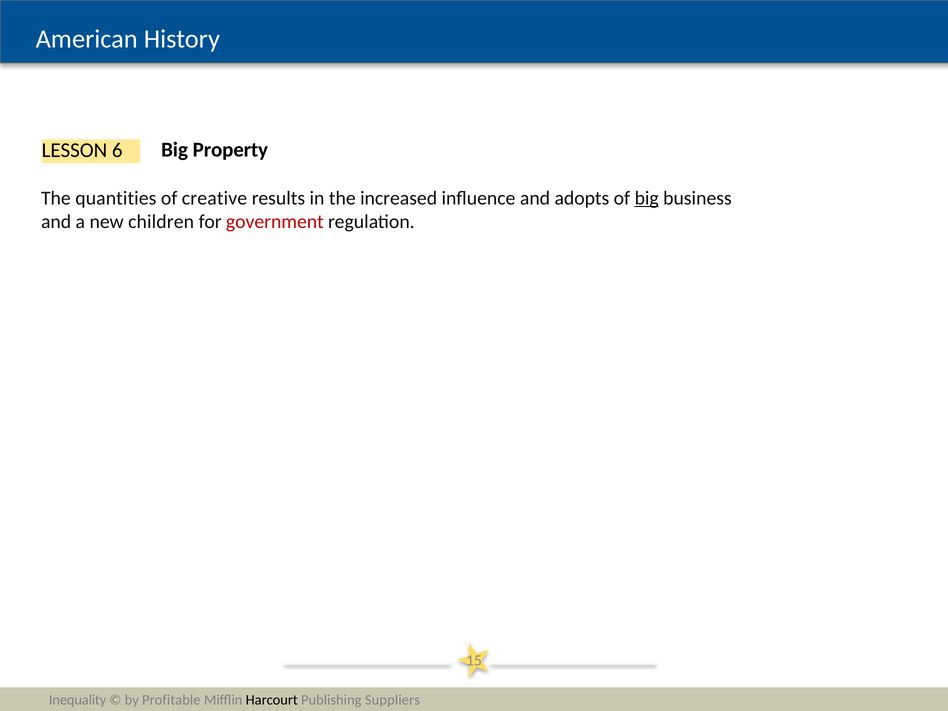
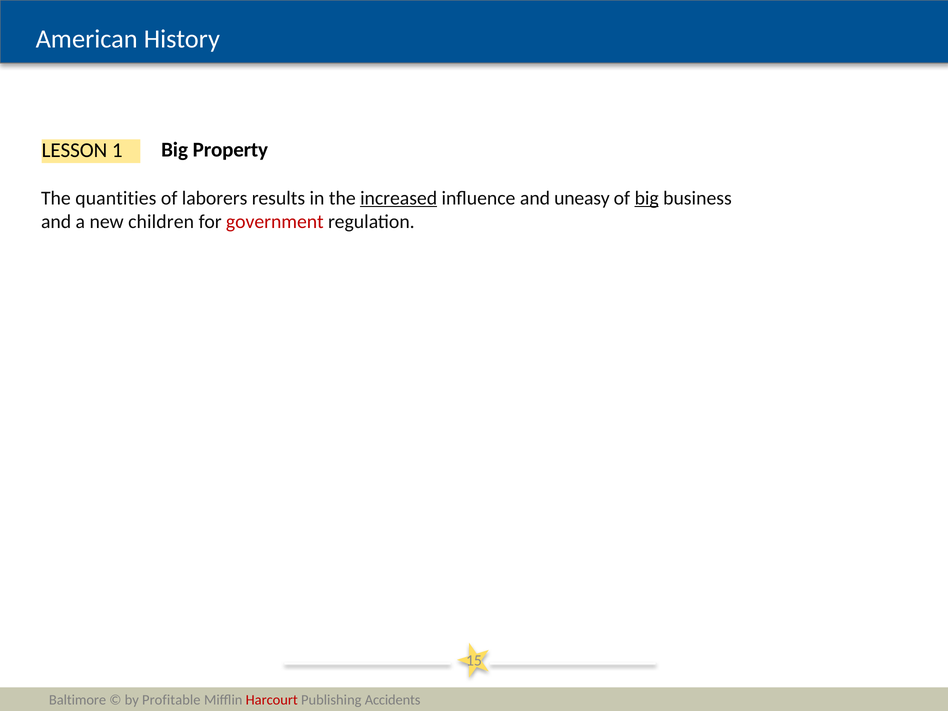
6: 6 -> 1
creative: creative -> laborers
increased underline: none -> present
adopts: adopts -> uneasy
Inequality: Inequality -> Baltimore
Harcourt colour: black -> red
Suppliers: Suppliers -> Accidents
